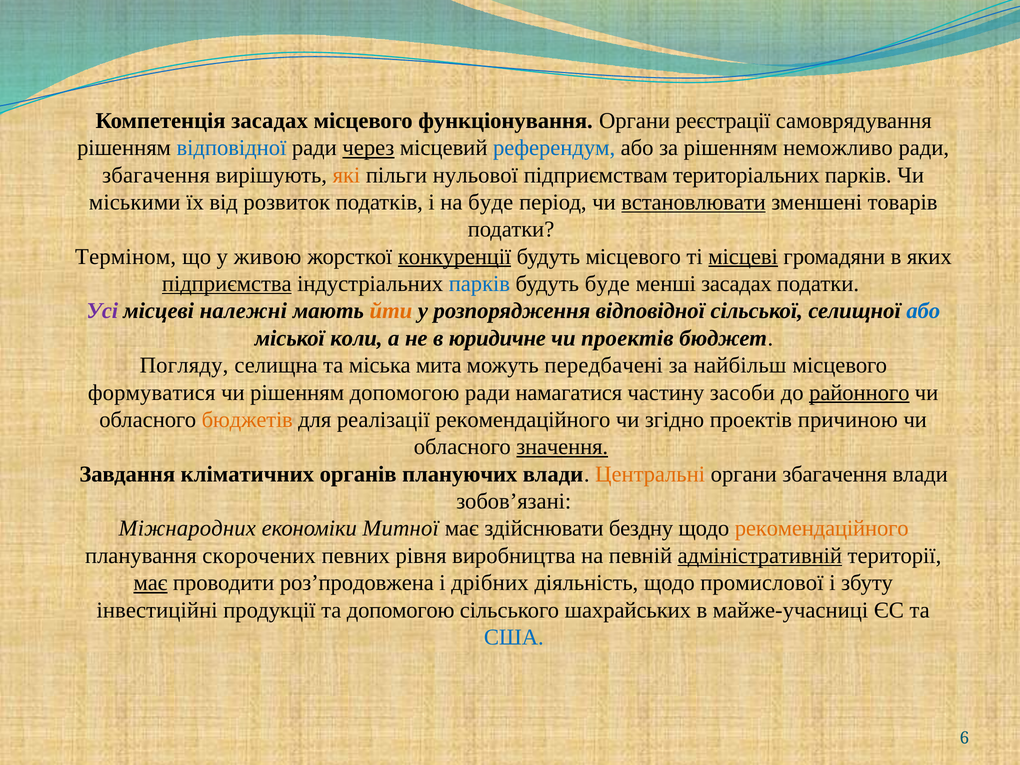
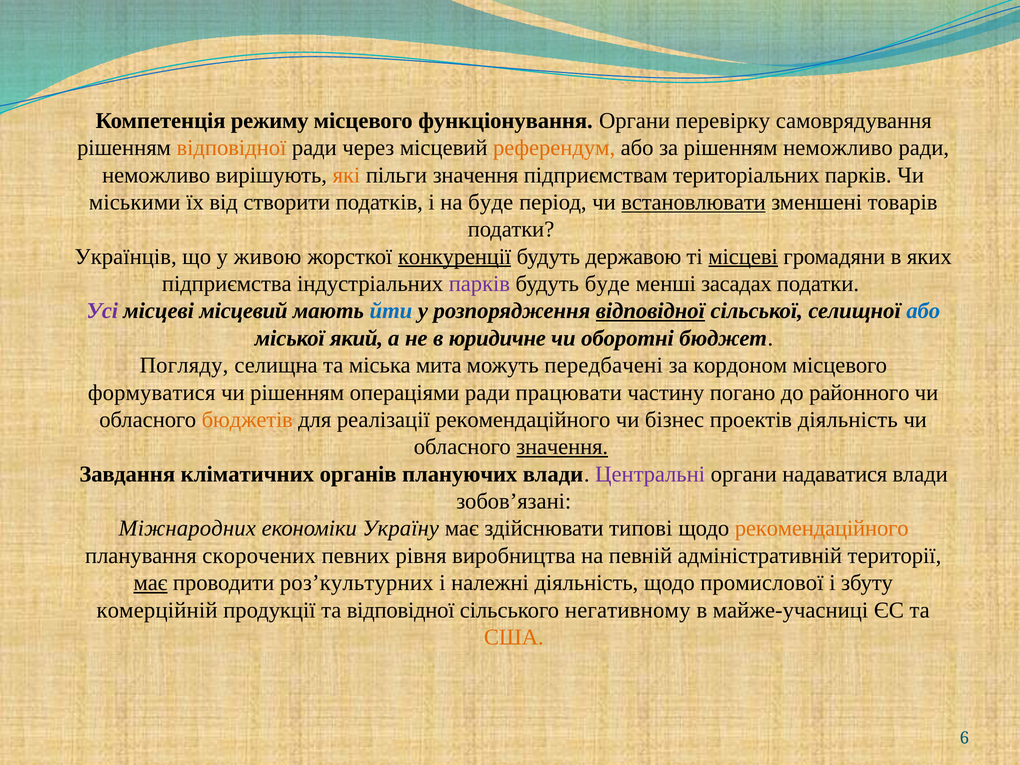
Компетенція засадах: засадах -> режиму
реєстрації: реєстрації -> перевірку
відповідної at (231, 148) colour: blue -> orange
через underline: present -> none
референдум colour: blue -> orange
збагачення at (156, 175): збагачення -> неможливо
пільги нульової: нульової -> значення
розвиток: розвиток -> створити
Терміном: Терміном -> Українців
будуть місцевого: місцевого -> державою
підприємства underline: present -> none
парків at (479, 284) colour: blue -> purple
місцеві належні: належні -> місцевий
йти colour: orange -> blue
відповідної at (650, 311) underline: none -> present
коли: коли -> який
чи проектів: проектів -> оборотні
найбільш: найбільш -> кордоном
рішенням допомогою: допомогою -> операціями
намагатися: намагатися -> працювати
засоби: засоби -> погано
районного underline: present -> none
згідно: згідно -> бізнес
проектів причиною: причиною -> діяльність
Центральні colour: orange -> purple
органи збагачення: збагачення -> надаватися
Митної: Митної -> Україну
бездну: бездну -> типові
адміністративній underline: present -> none
роз’продовжена: роз’продовжена -> роз’культурних
дрібних: дрібних -> належні
інвестиційні: інвестиційні -> комерційній
та допомогою: допомогою -> відповідної
шахрайських: шахрайських -> негативному
США colour: blue -> orange
